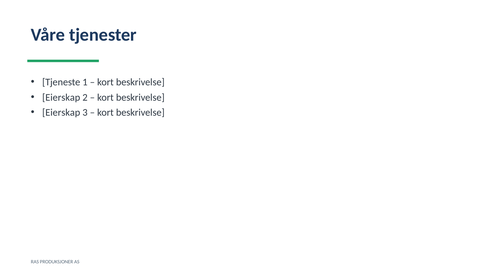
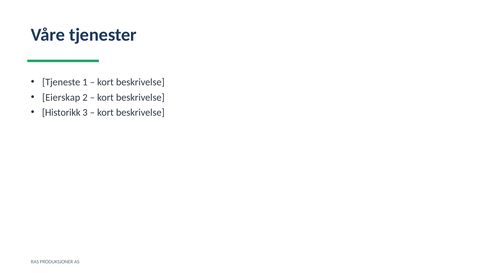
Eierskap at (61, 112): Eierskap -> Historikk
